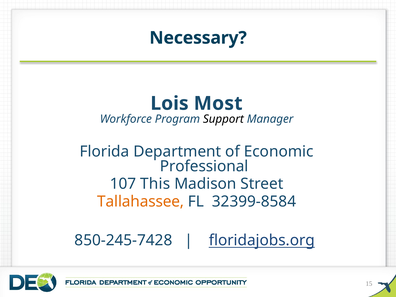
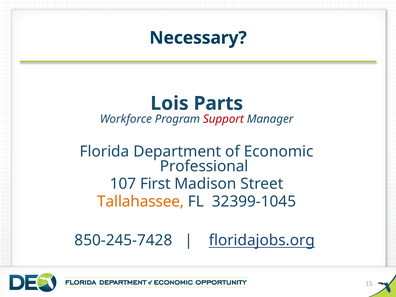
Most: Most -> Parts
Support colour: black -> red
This: This -> First
32399-8584: 32399-8584 -> 32399-1045
